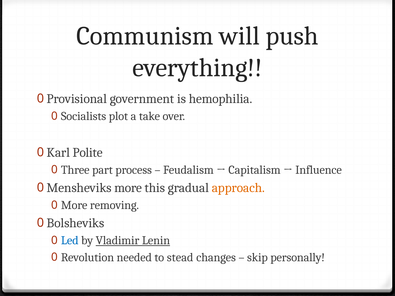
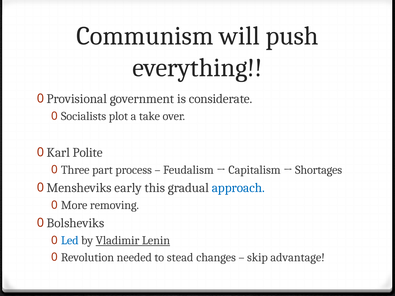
hemophilia: hemophilia -> considerate
Influence: Influence -> Shortages
Mensheviks more: more -> early
approach colour: orange -> blue
personally: personally -> advantage
